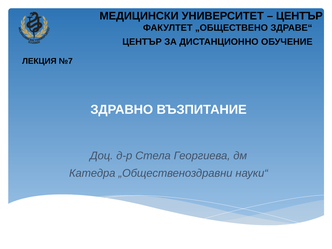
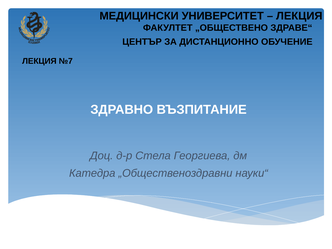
ЦЕНТЪР at (299, 16): ЦЕНТЪР -> ЛЕКЦИЯ
